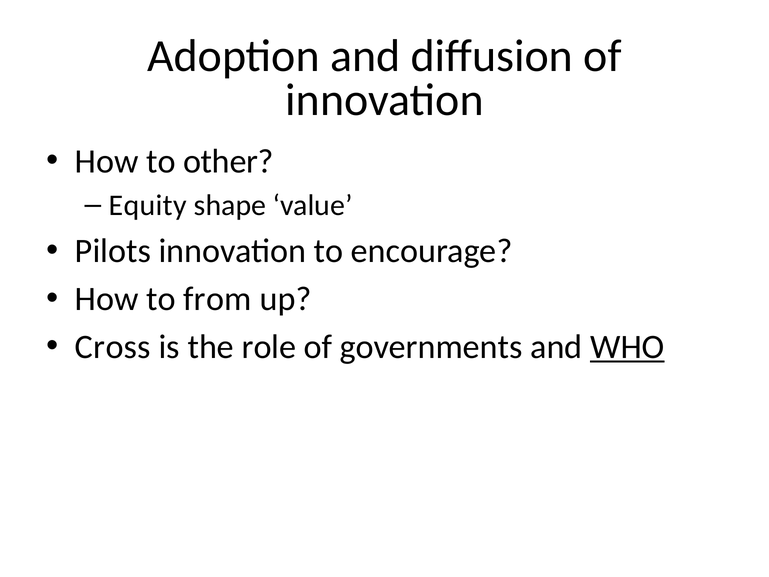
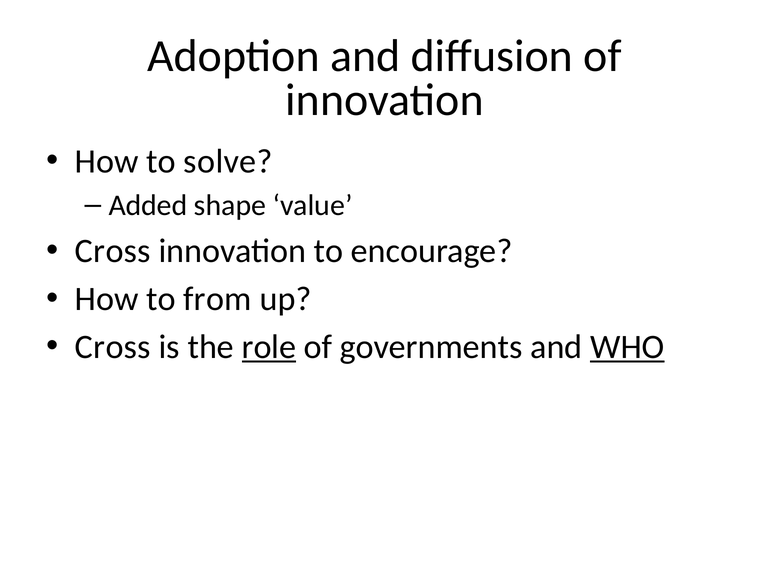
other: other -> solve
Equity: Equity -> Added
Pilots at (113, 251): Pilots -> Cross
role underline: none -> present
